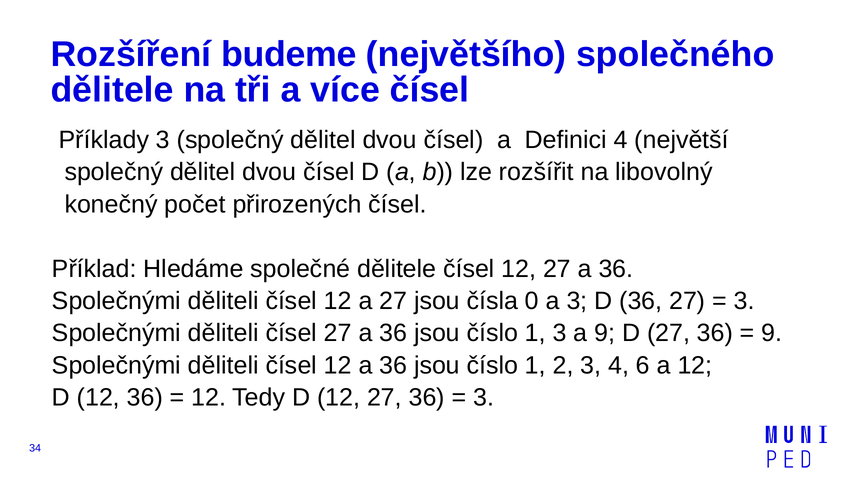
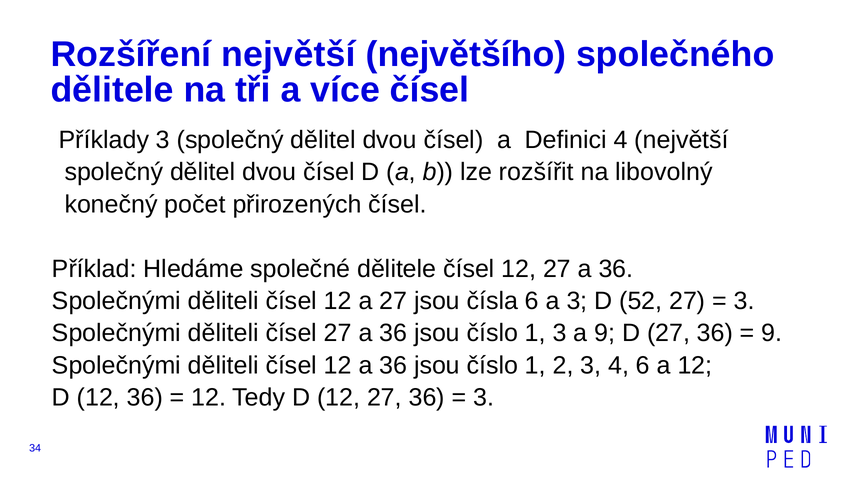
Rozšíření budeme: budeme -> největší
čísla 0: 0 -> 6
D 36: 36 -> 52
